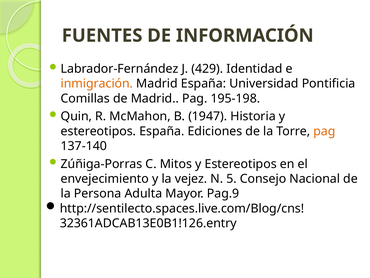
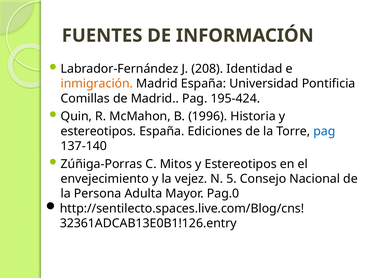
429: 429 -> 208
195-198: 195-198 -> 195-424
1947: 1947 -> 1996
pag at (324, 131) colour: orange -> blue
Pag.9: Pag.9 -> Pag.0
